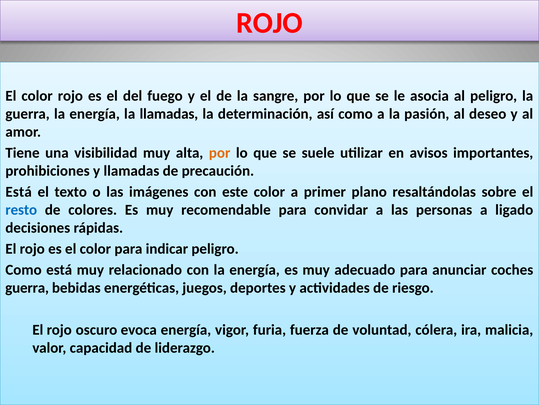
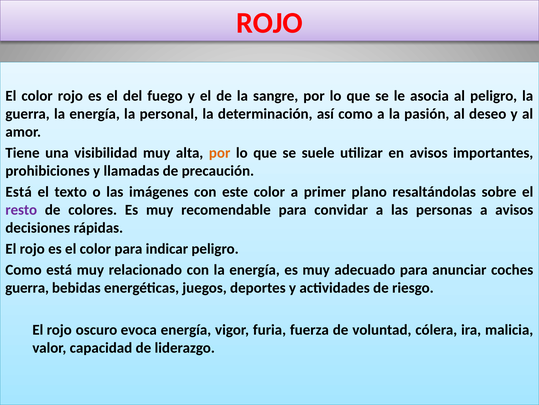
la llamadas: llamadas -> personal
resto colour: blue -> purple
a ligado: ligado -> avisos
